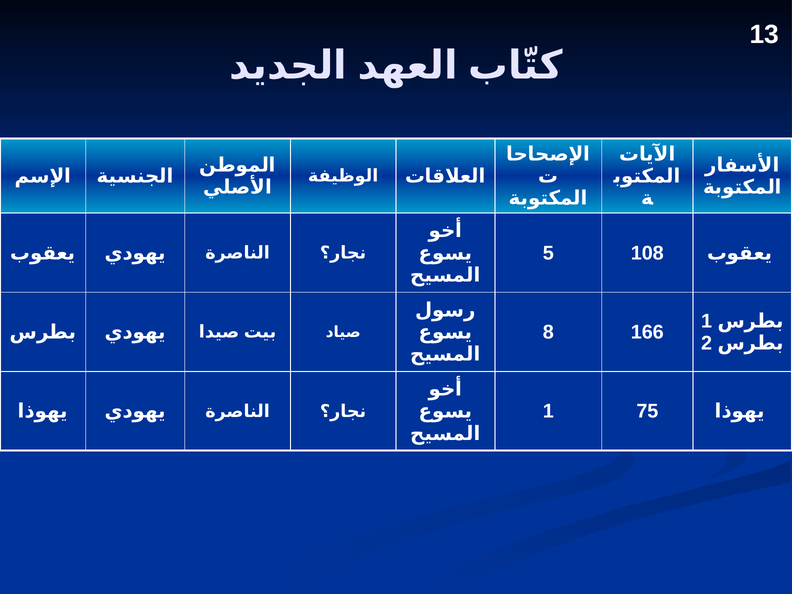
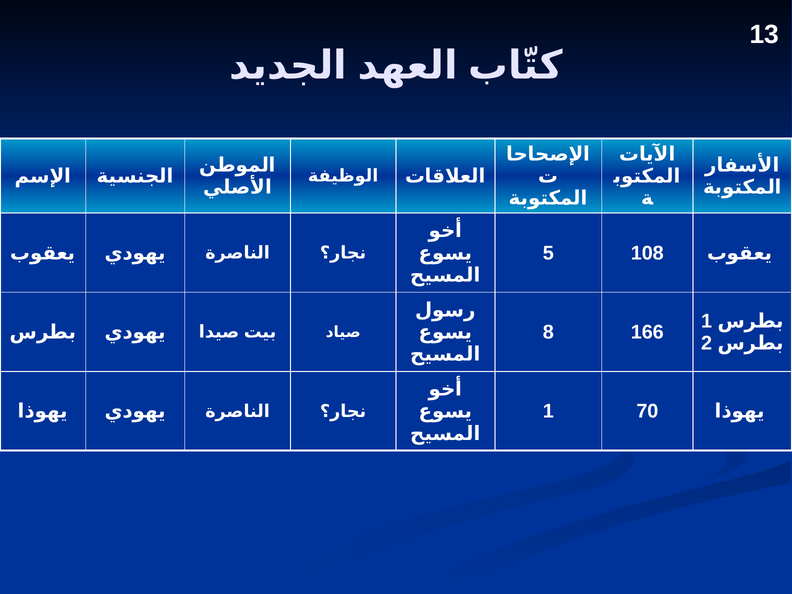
75: 75 -> 70
